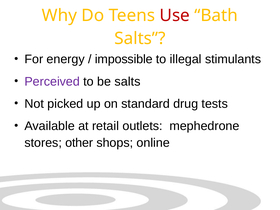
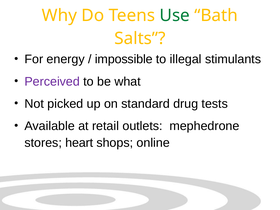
Use colour: red -> green
be salts: salts -> what
other: other -> heart
